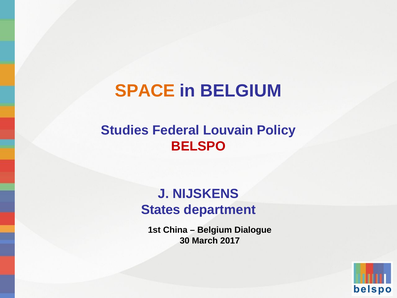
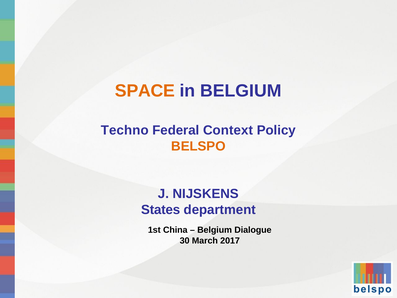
Studies: Studies -> Techno
Louvain: Louvain -> Context
BELSPO colour: red -> orange
